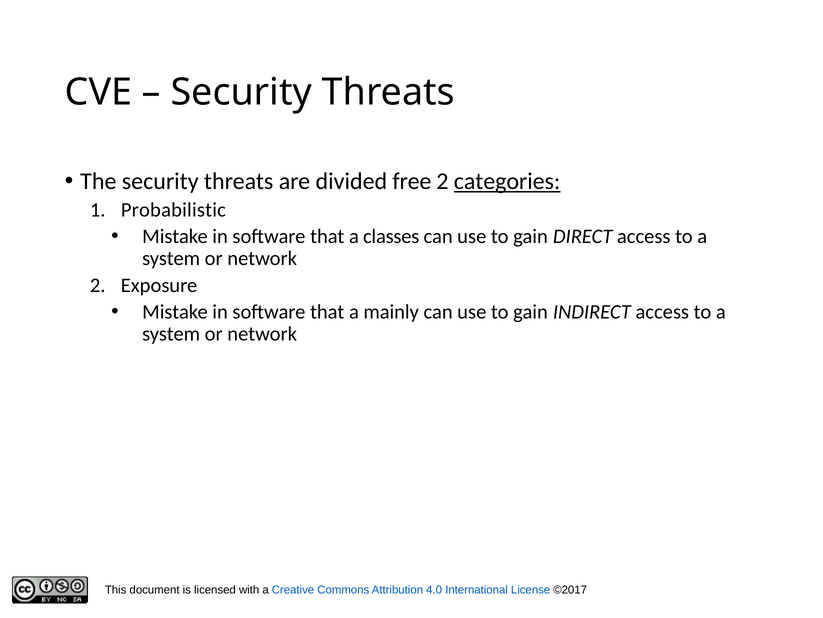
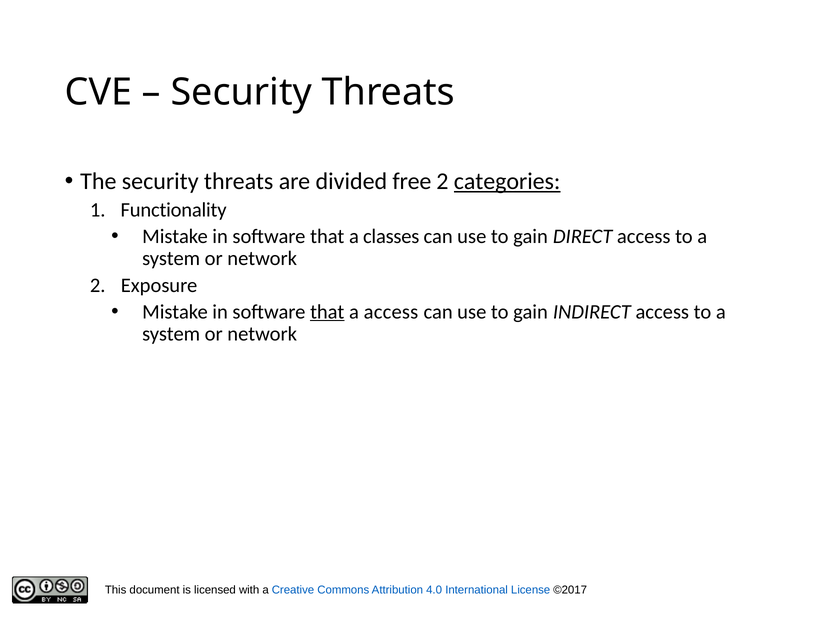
Probabilistic: Probabilistic -> Functionality
that at (327, 311) underline: none -> present
a mainly: mainly -> access
